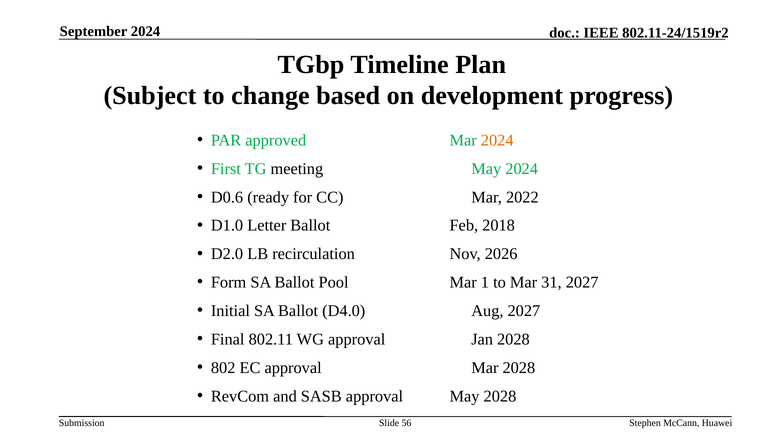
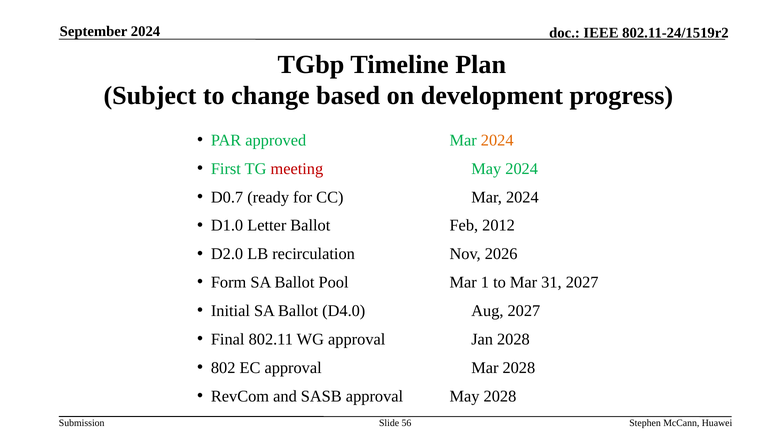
meeting colour: black -> red
D0.6: D0.6 -> D0.7
CC Mar 2022: 2022 -> 2024
2018: 2018 -> 2012
